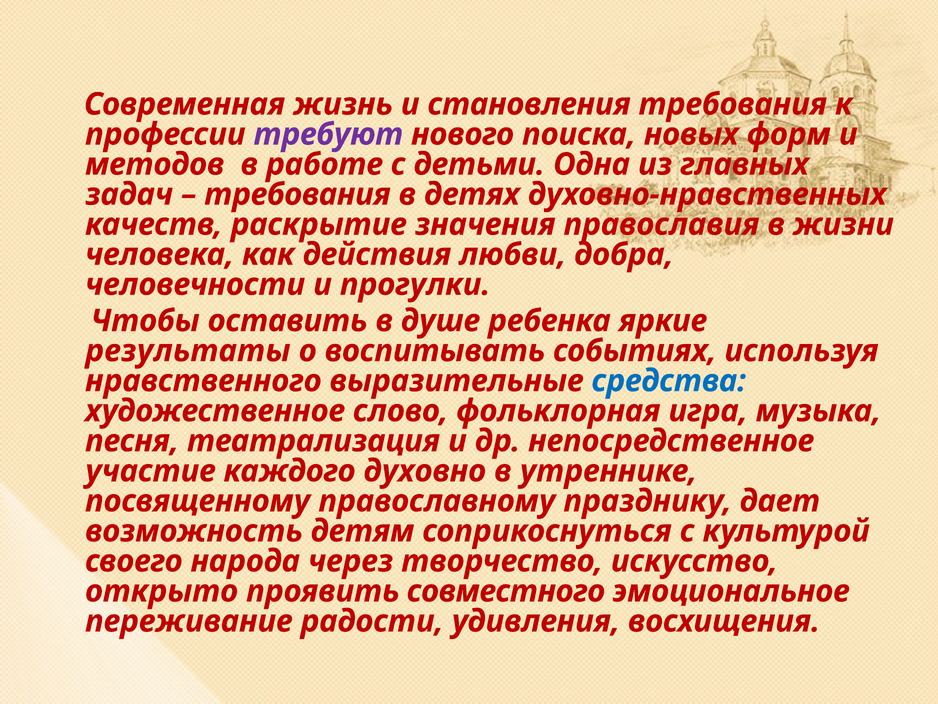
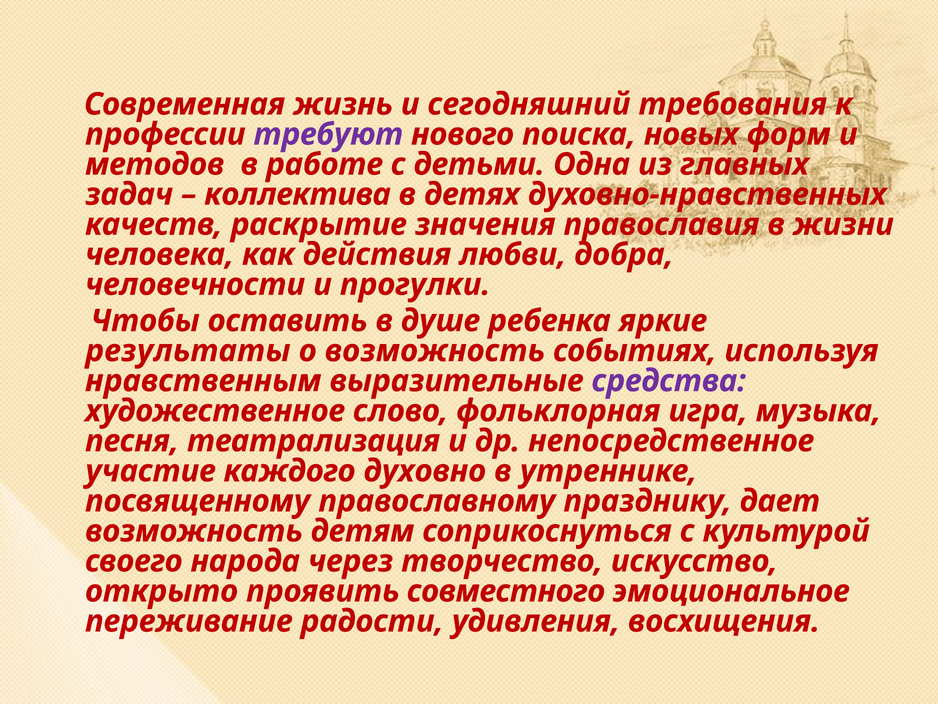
становления: становления -> сегодняшний
требования at (298, 194): требования -> коллектива
о воспитывать: воспитывать -> возможность
нравственного: нравственного -> нравственным
средства colour: blue -> purple
